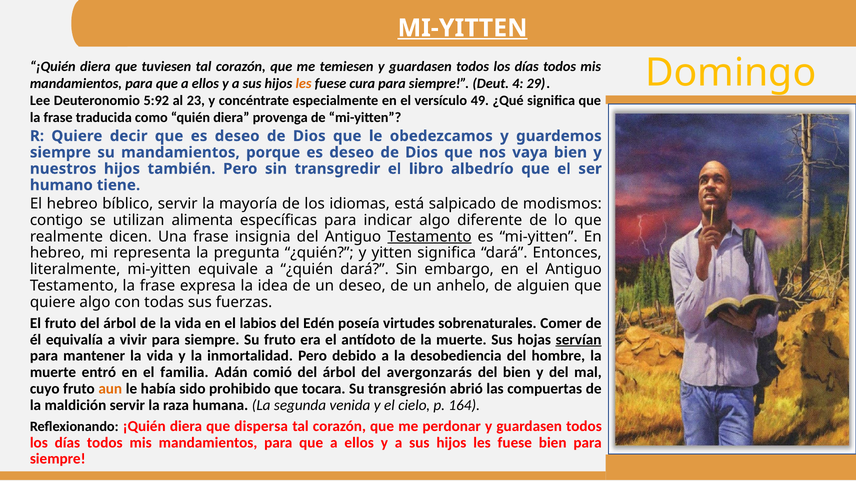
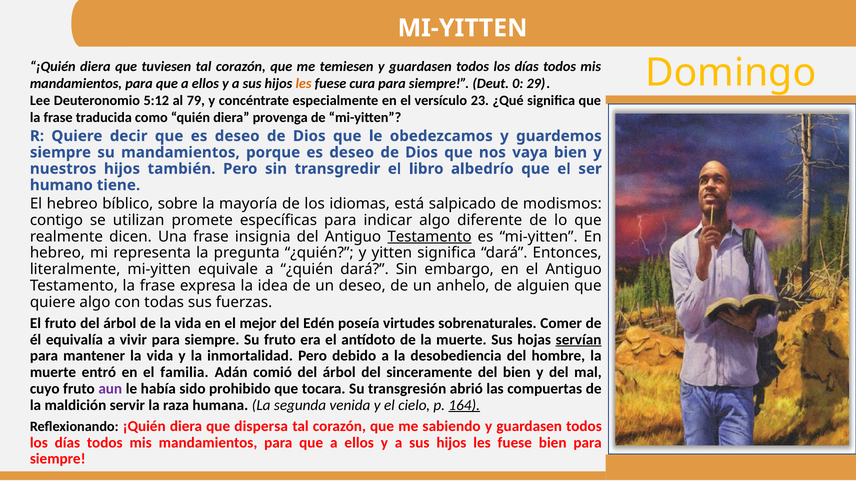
MI-YITTEN at (463, 28) underline: present -> none
4: 4 -> 0
5:92: 5:92 -> 5:12
23: 23 -> 79
49: 49 -> 23
bíblico servir: servir -> sobre
alimenta: alimenta -> promete
labios: labios -> mejor
avergonzarás: avergonzarás -> sinceramente
aun colour: orange -> purple
164 underline: none -> present
perdonar: perdonar -> sabiendo
